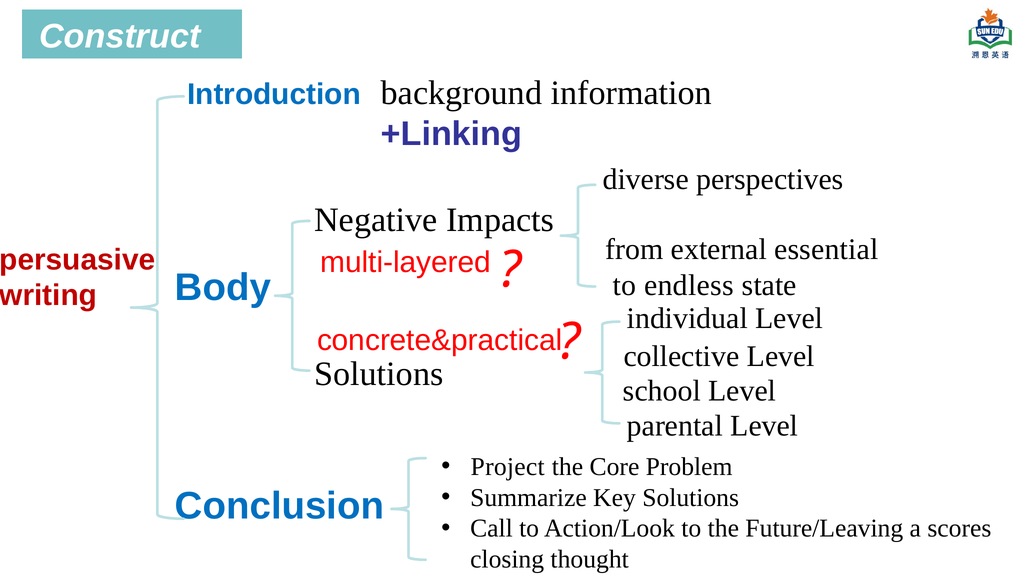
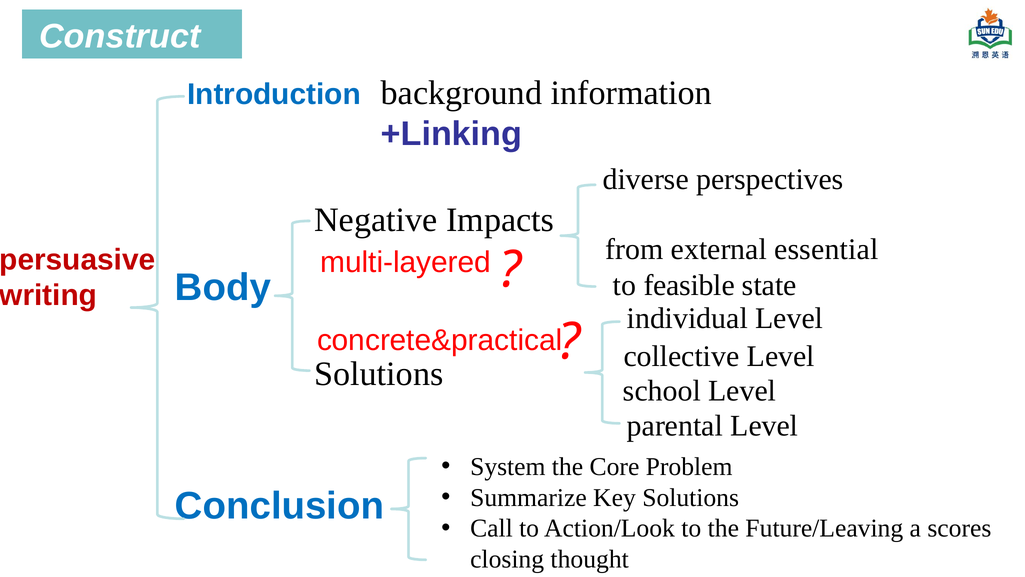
endless: endless -> feasible
Project: Project -> System
